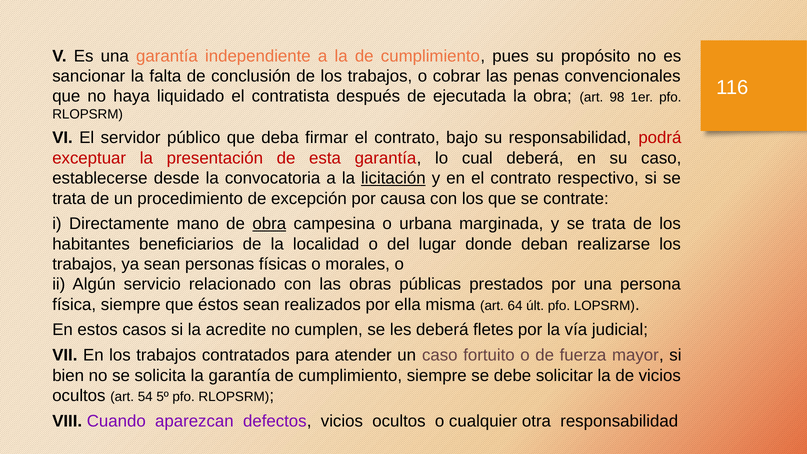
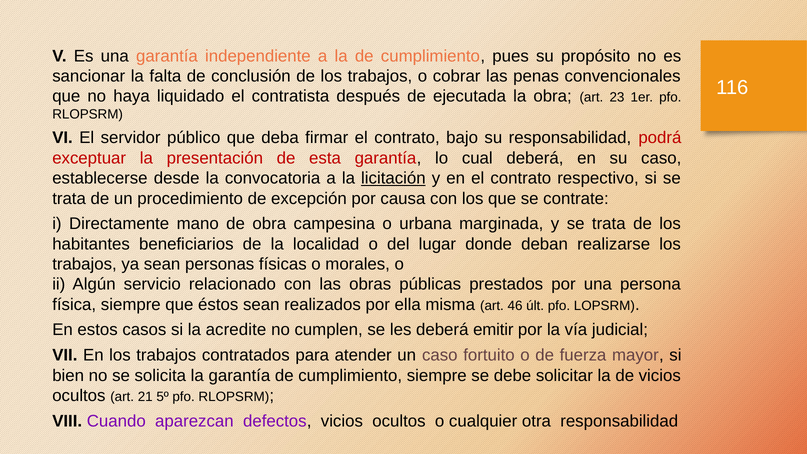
98: 98 -> 23
obra at (269, 224) underline: present -> none
64: 64 -> 46
fletes: fletes -> emitir
54: 54 -> 21
